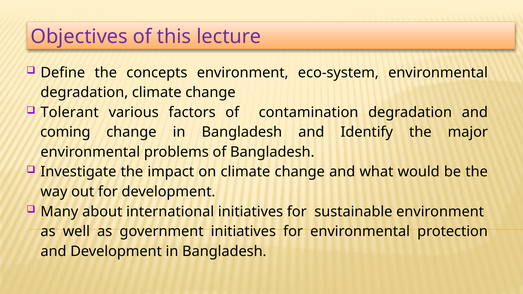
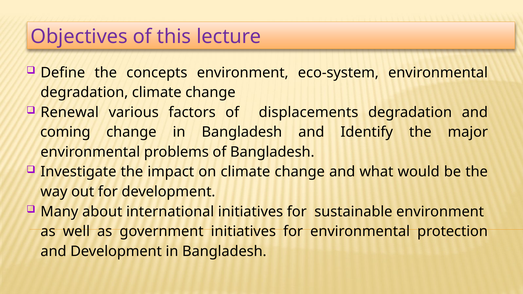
Tolerant: Tolerant -> Renewal
contamination: contamination -> displacements
